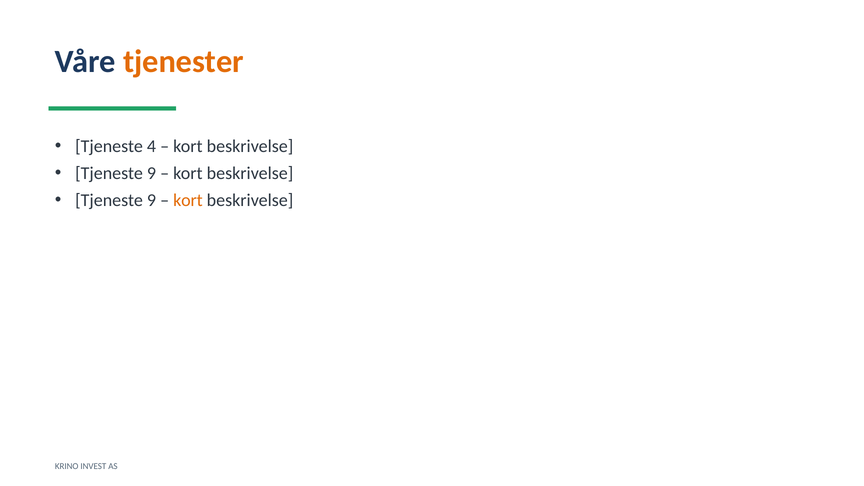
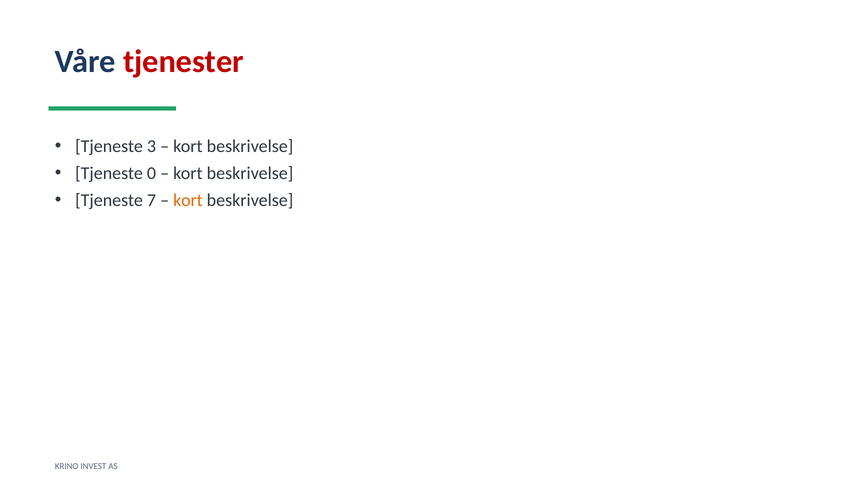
tjenester colour: orange -> red
4: 4 -> 3
9 at (151, 173): 9 -> 0
9 at (151, 200): 9 -> 7
